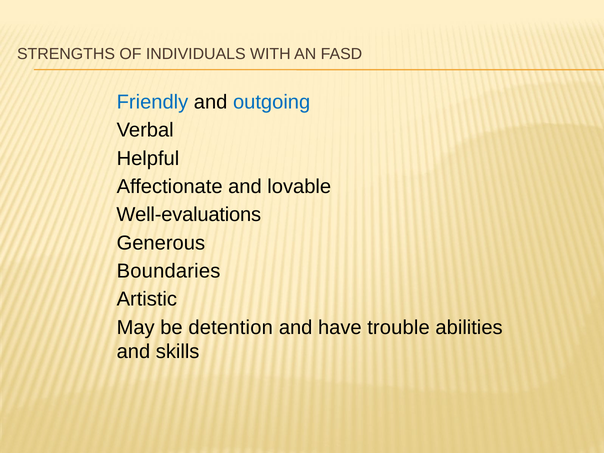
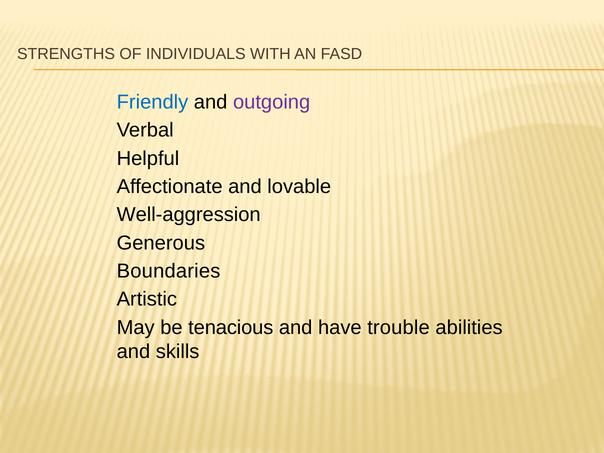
outgoing colour: blue -> purple
Well-evaluations: Well-evaluations -> Well-aggression
detention: detention -> tenacious
